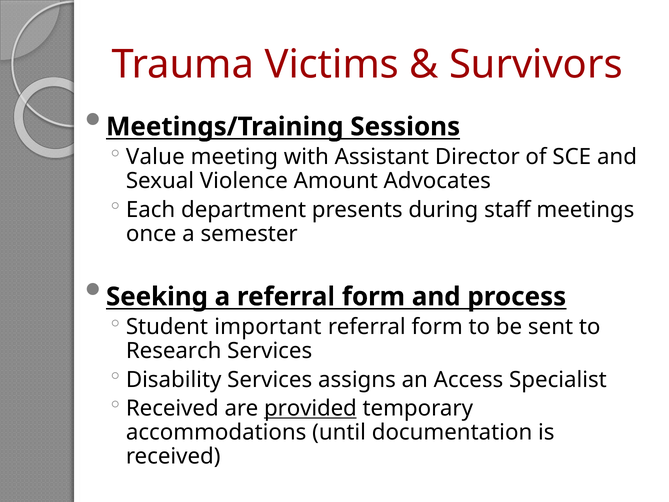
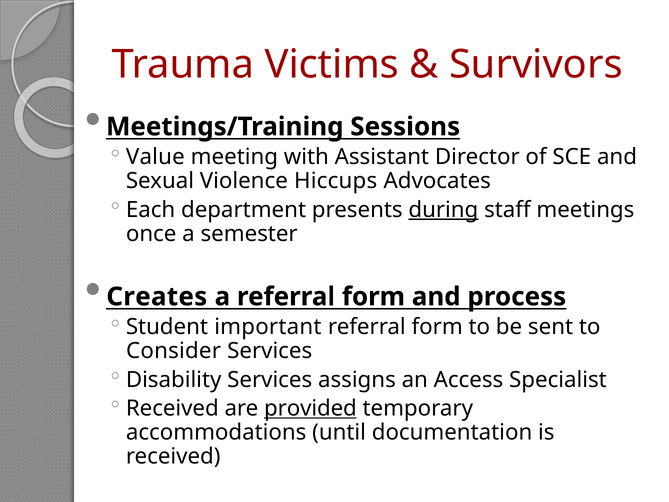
Amount: Amount -> Hiccups
during underline: none -> present
Seeking: Seeking -> Creates
Research: Research -> Consider
